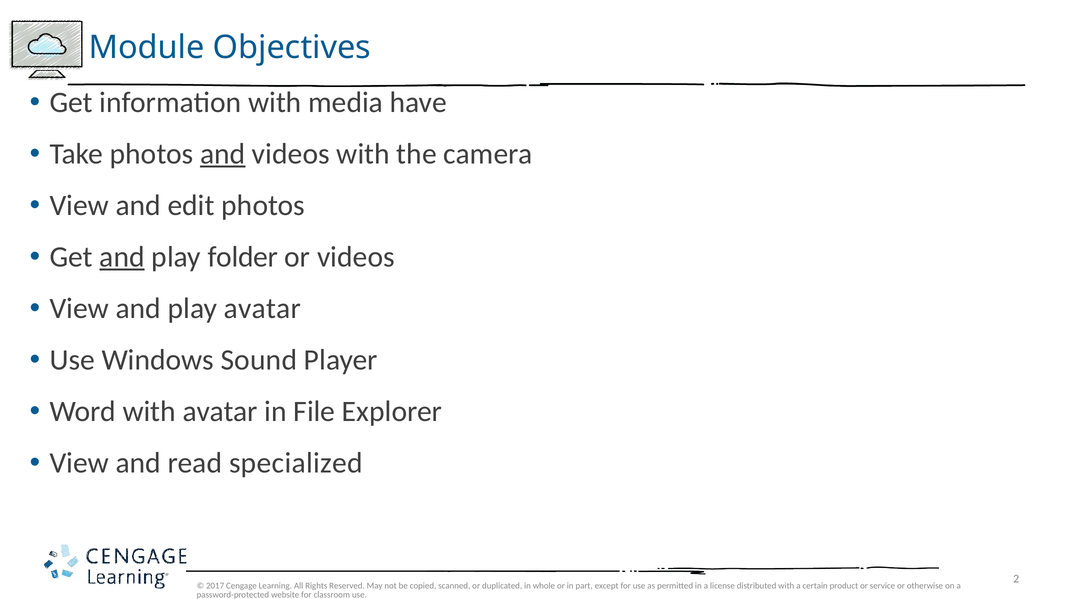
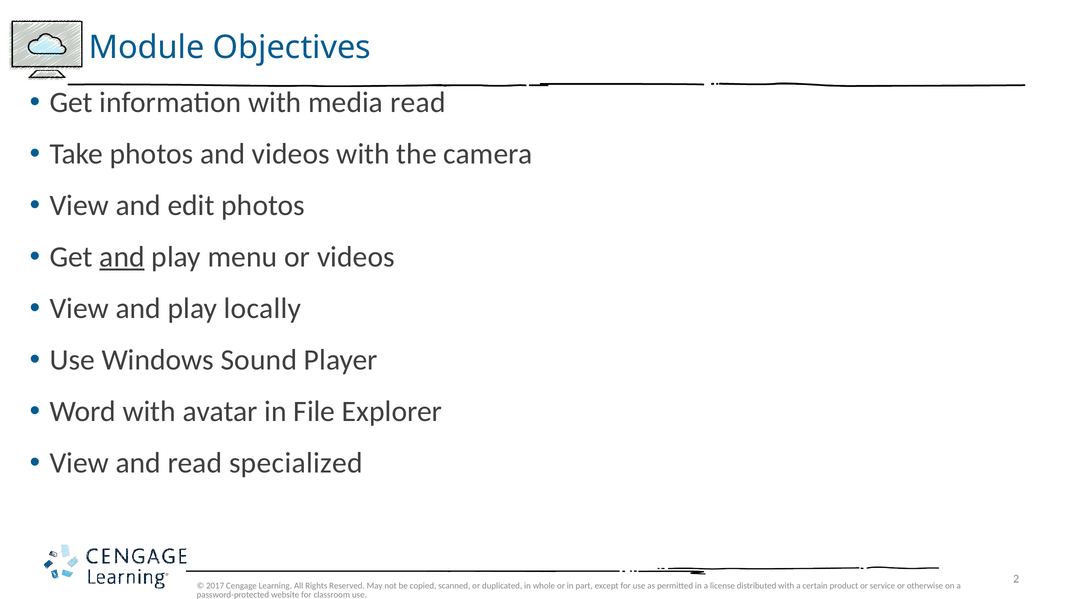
media have: have -> read
and at (223, 154) underline: present -> none
folder: folder -> menu
play avatar: avatar -> locally
